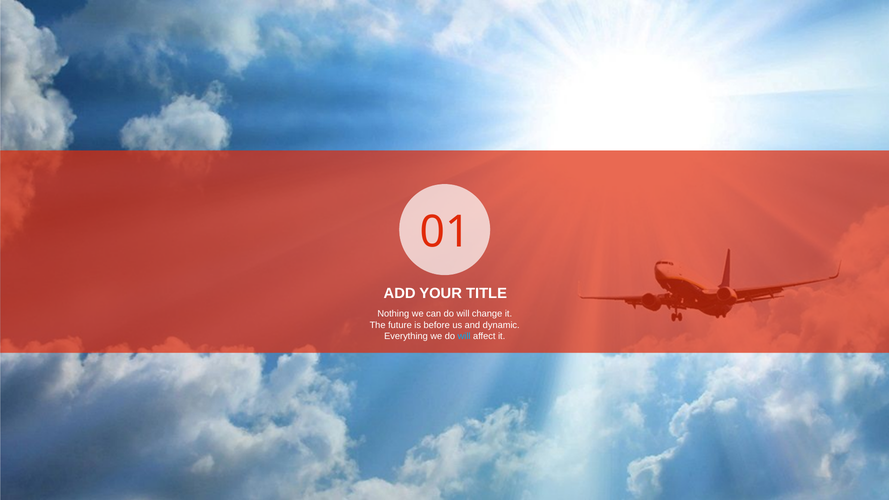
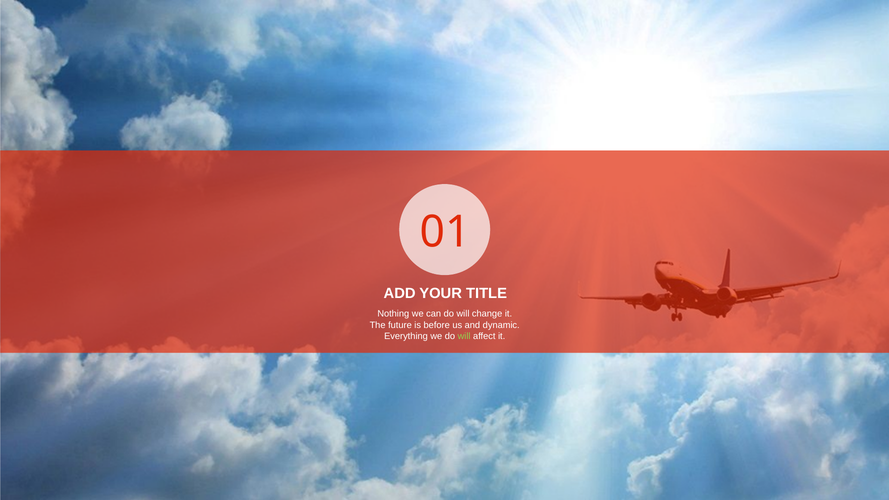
will at (464, 336) colour: light blue -> light green
